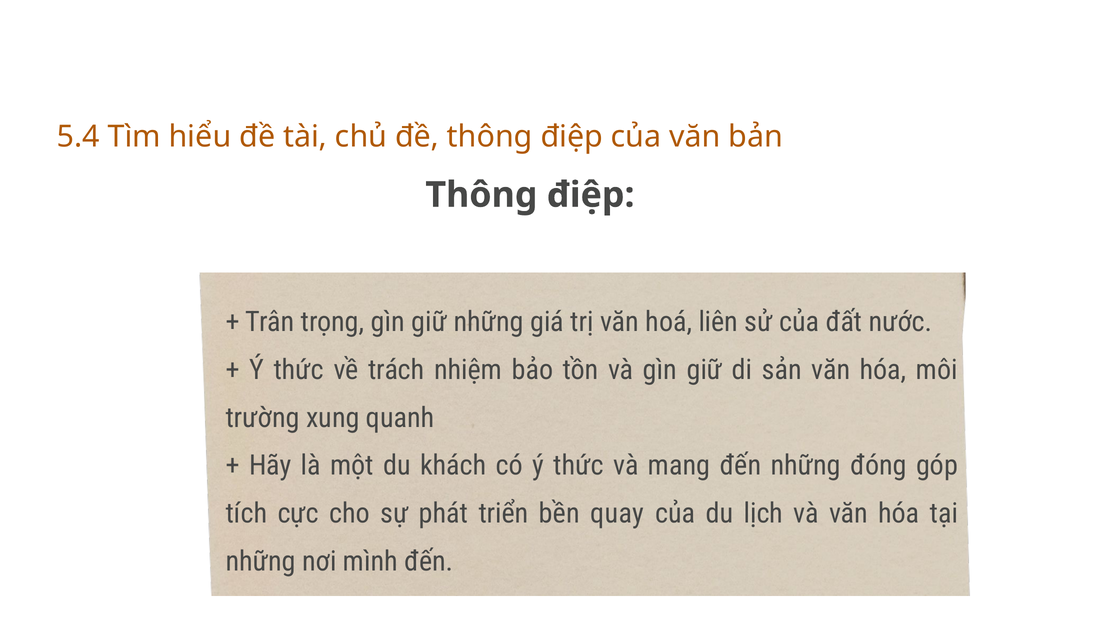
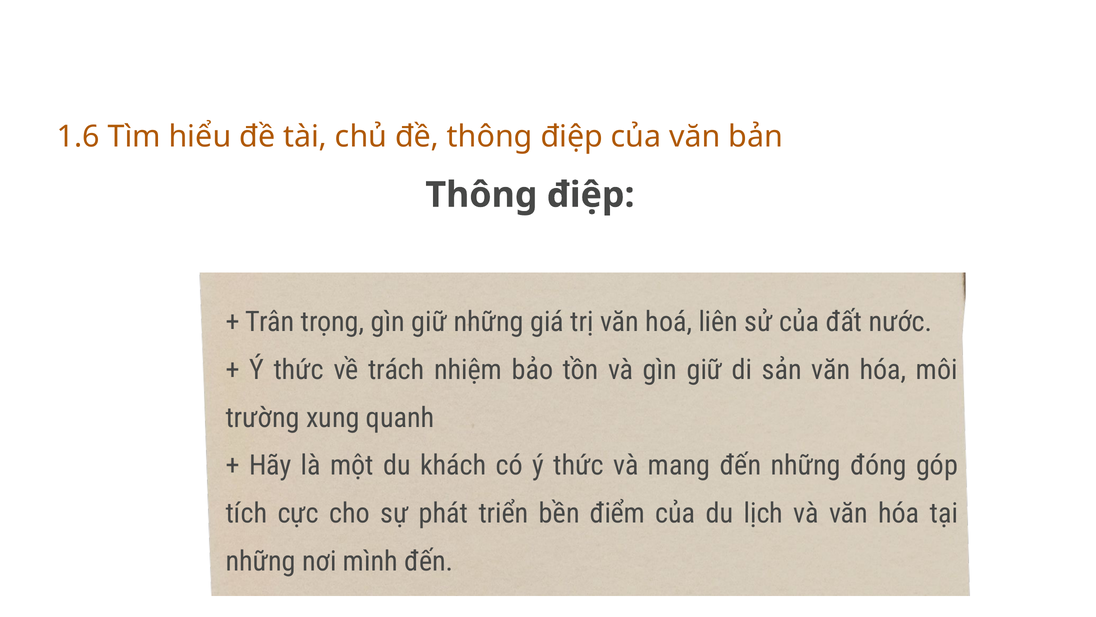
5.4: 5.4 -> 1.6
quay: quay -> điểm
